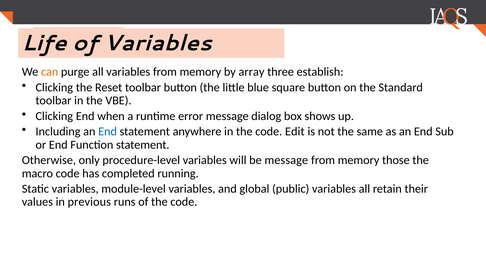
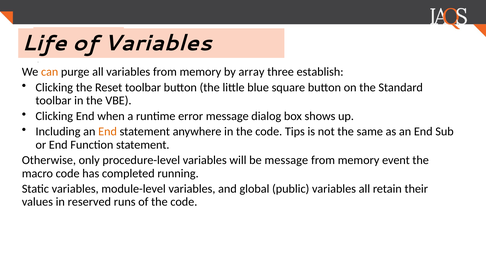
End at (108, 132) colour: blue -> orange
Edit: Edit -> Tips
those: those -> event
previous: previous -> reserved
